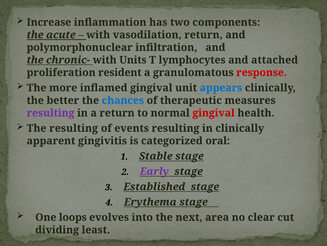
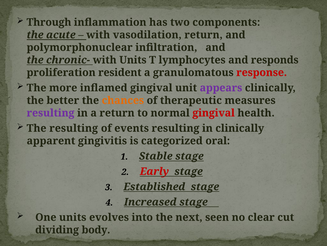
Increase: Increase -> Through
attached: attached -> responds
appears colour: blue -> purple
chances colour: blue -> orange
Early colour: purple -> red
Erythema: Erythema -> Increased
One loops: loops -> units
area: area -> seen
least: least -> body
